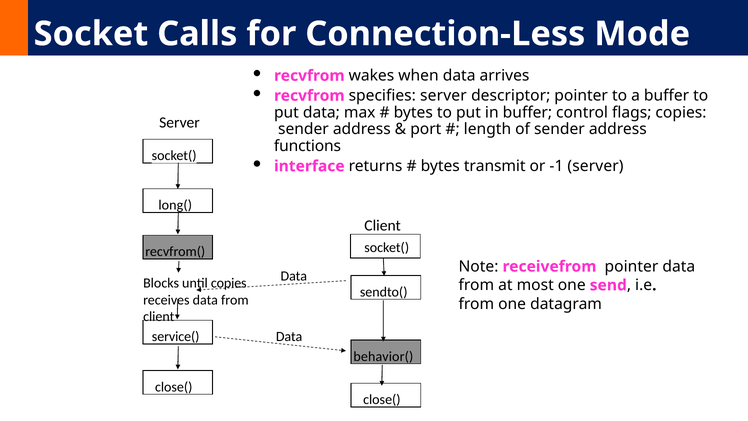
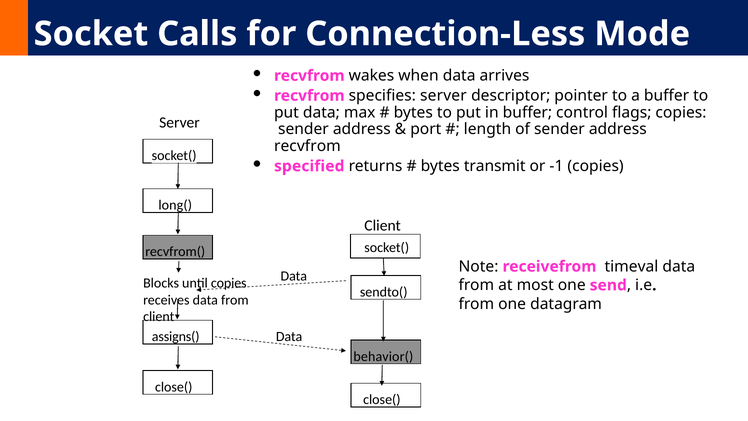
functions at (308, 146): functions -> recvfrom
interface: interface -> specified
-1 server: server -> copies
receivefrom pointer: pointer -> timeval
service(: service( -> assigns(
